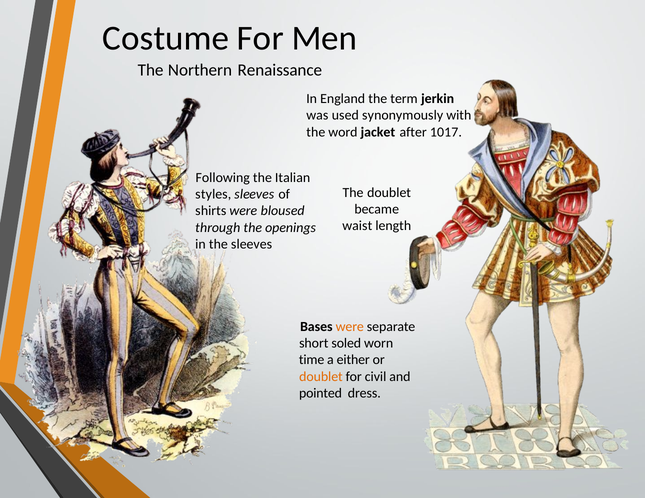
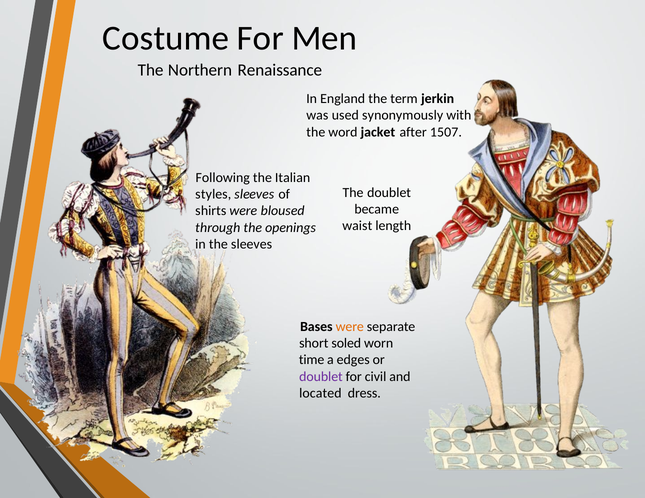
1017: 1017 -> 1507
either: either -> edges
doublet at (321, 377) colour: orange -> purple
pointed: pointed -> located
